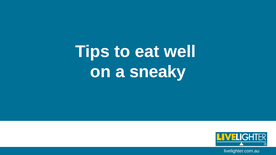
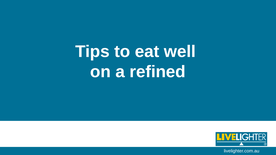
sneaky: sneaky -> refined
